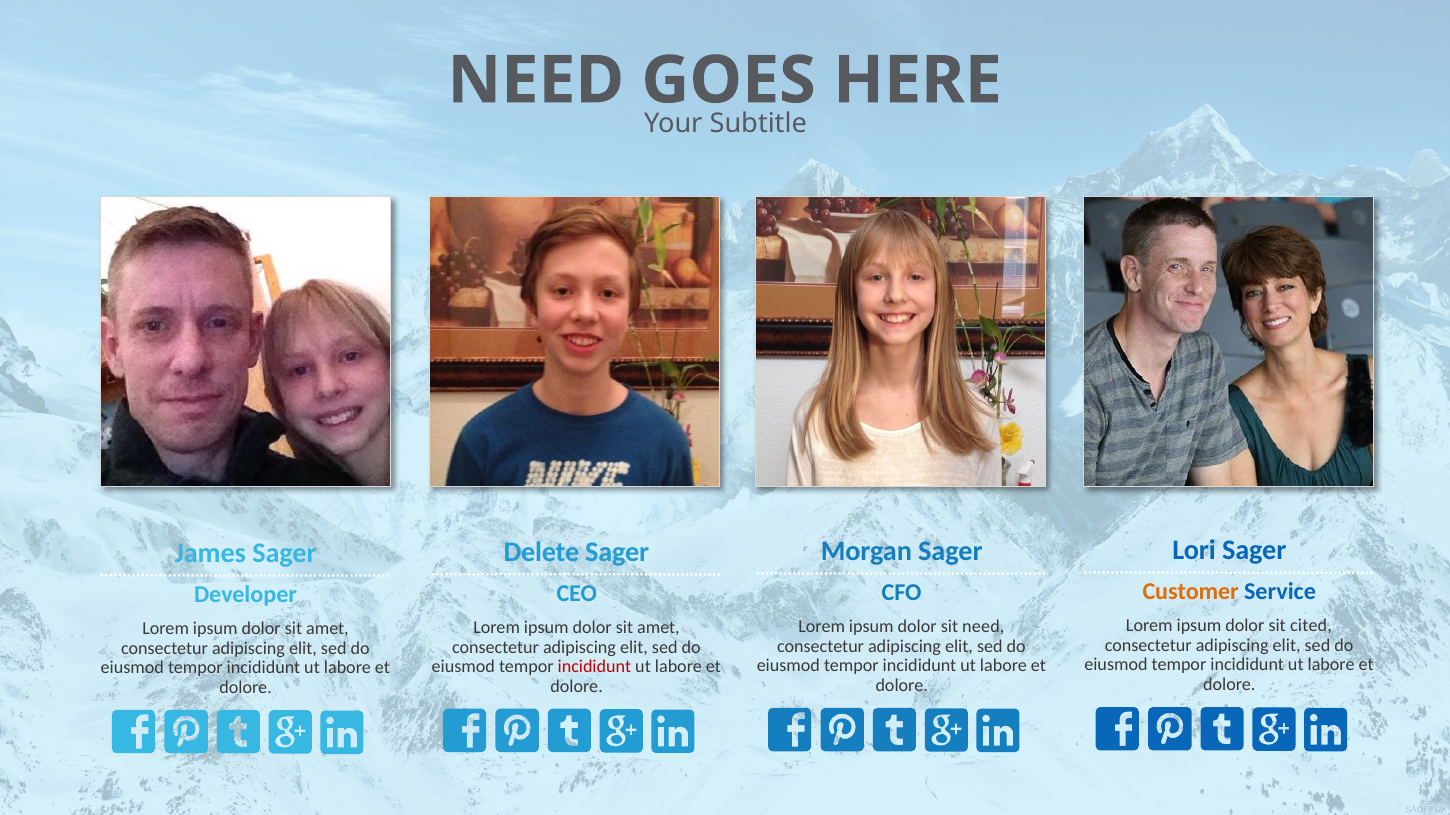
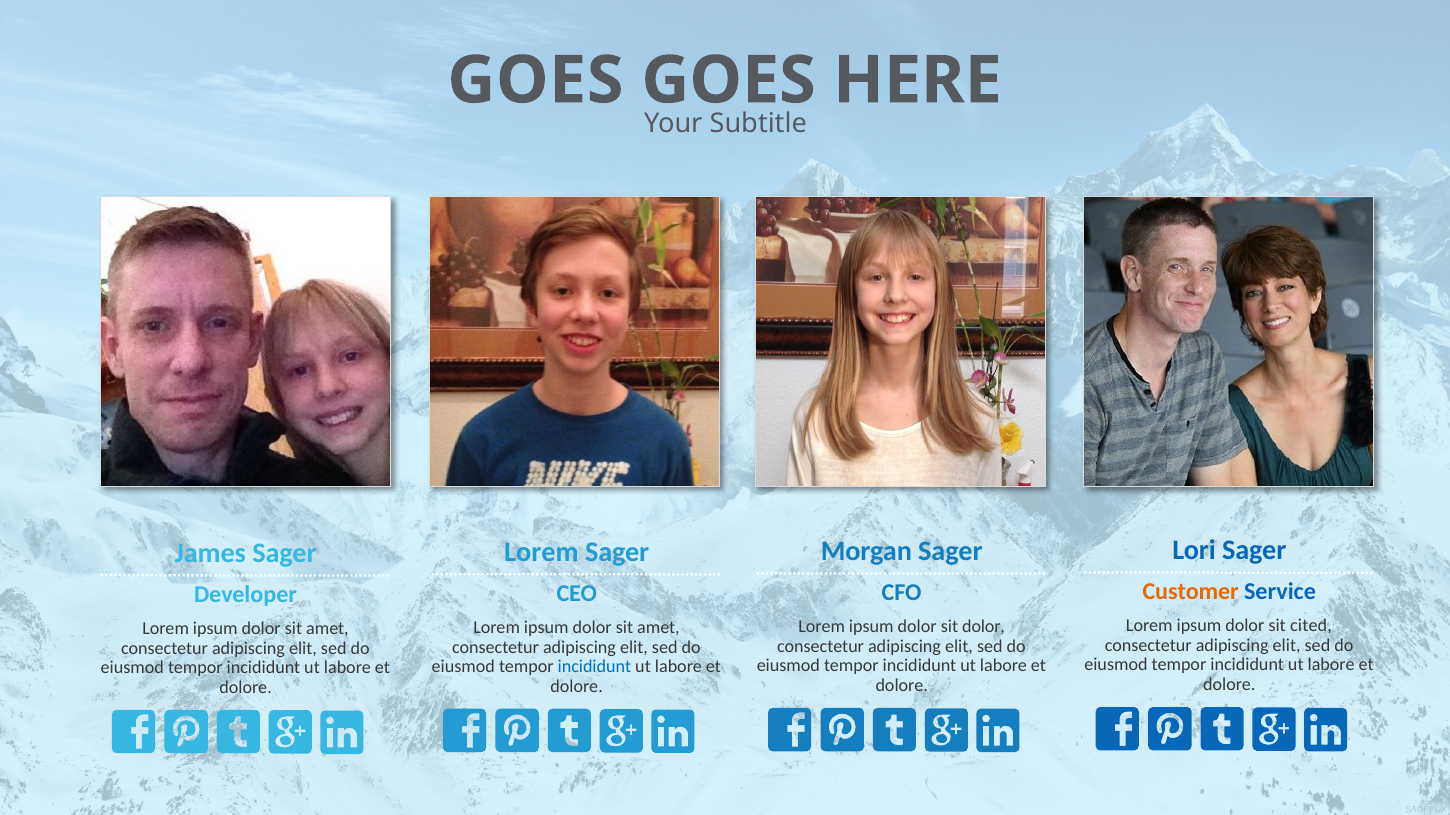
NEED at (536, 81): NEED -> GOES
Delete at (542, 552): Delete -> Lorem
sit need: need -> dolor
incididunt at (594, 667) colour: red -> blue
